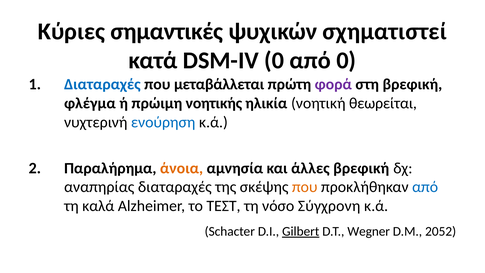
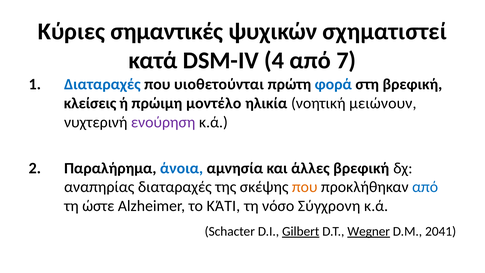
DSM-IV 0: 0 -> 4
από 0: 0 -> 7
μεταβάλλεται: μεταβάλλεται -> υιοθετούνται
φορά colour: purple -> blue
φλέγμα: φλέγμα -> κλείσεις
νοητικής: νοητικής -> μοντέλο
θεωρείται: θεωρείται -> μειώνουν
ενούρηση colour: blue -> purple
άνοια colour: orange -> blue
καλά: καλά -> ώστε
ΤΕΣΤ: ΤΕΣΤ -> ΚΆΤΙ
Wegner underline: none -> present
2052: 2052 -> 2041
